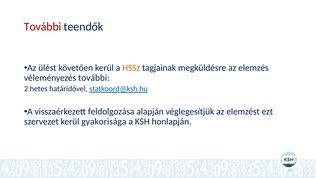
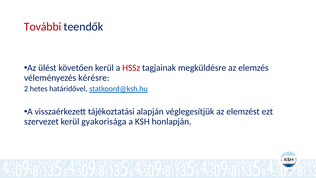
HSSz colour: orange -> red
véleményezés további: további -> kérésre
feldolgozása: feldolgozása -> tájékoztatási
